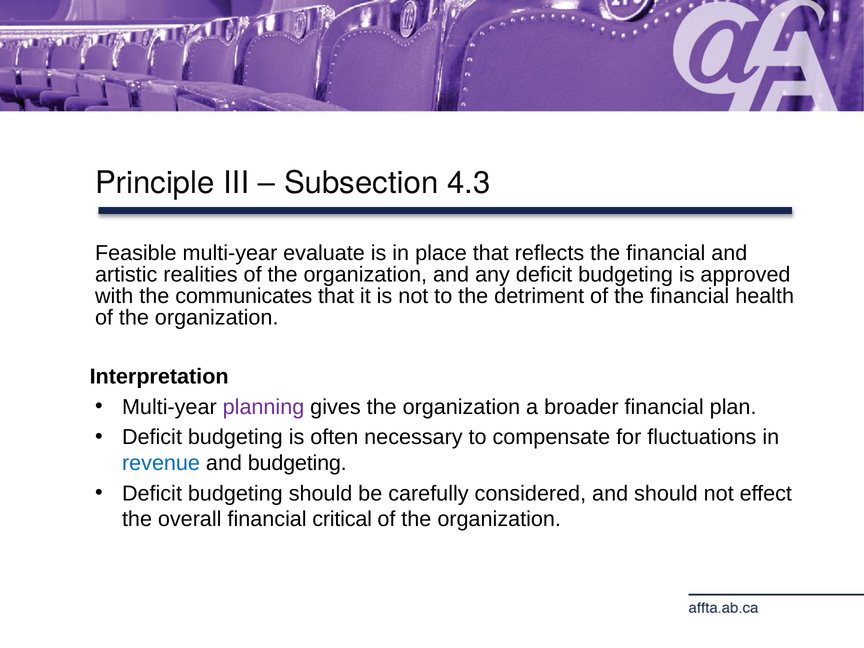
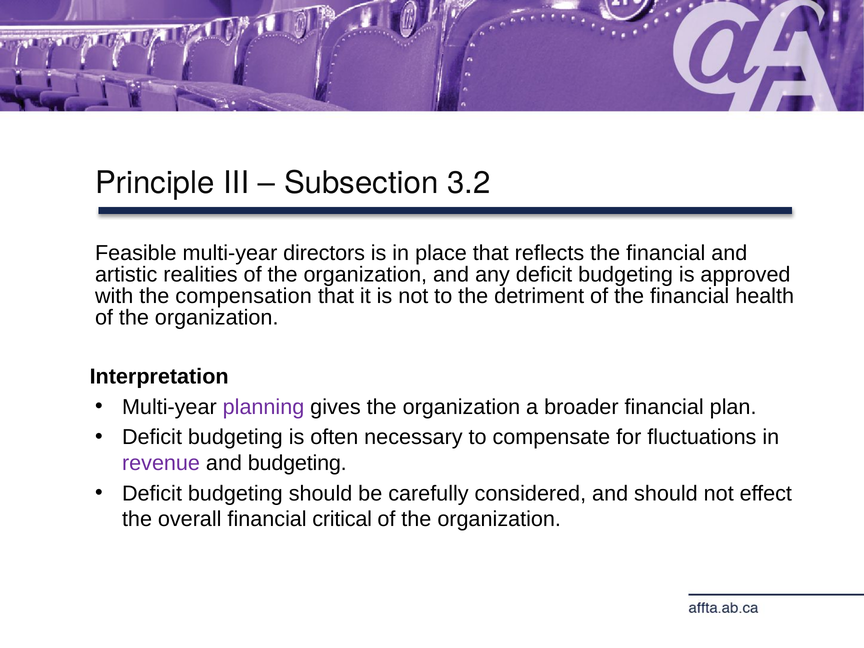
4.3: 4.3 -> 3.2
evaluate: evaluate -> directors
communicates: communicates -> compensation
revenue colour: blue -> purple
